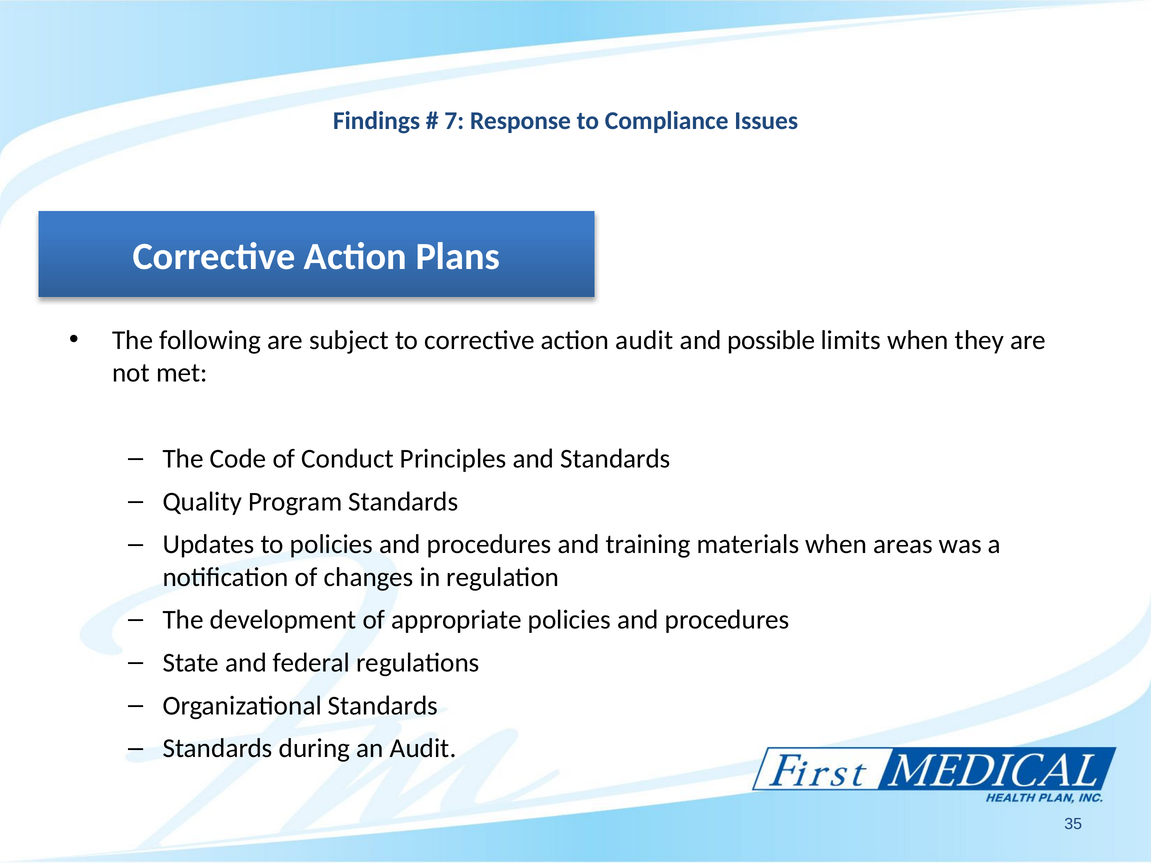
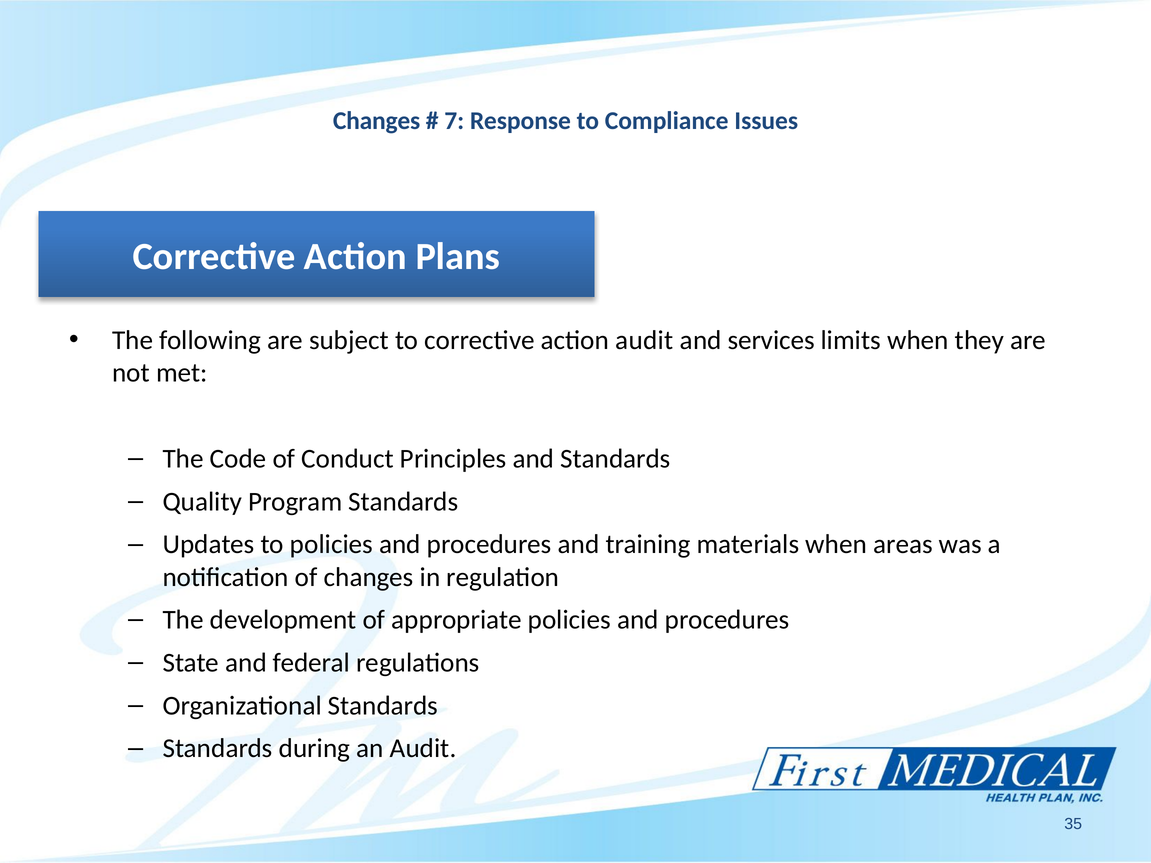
Findings at (376, 121): Findings -> Changes
possible: possible -> services
